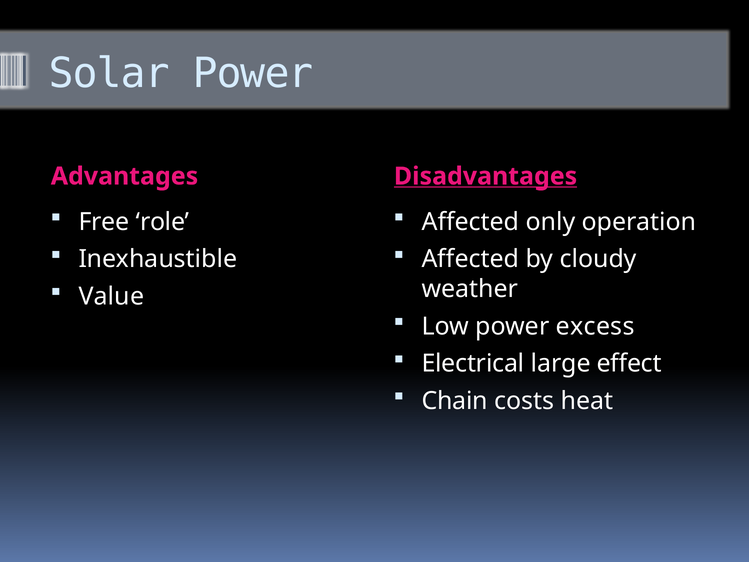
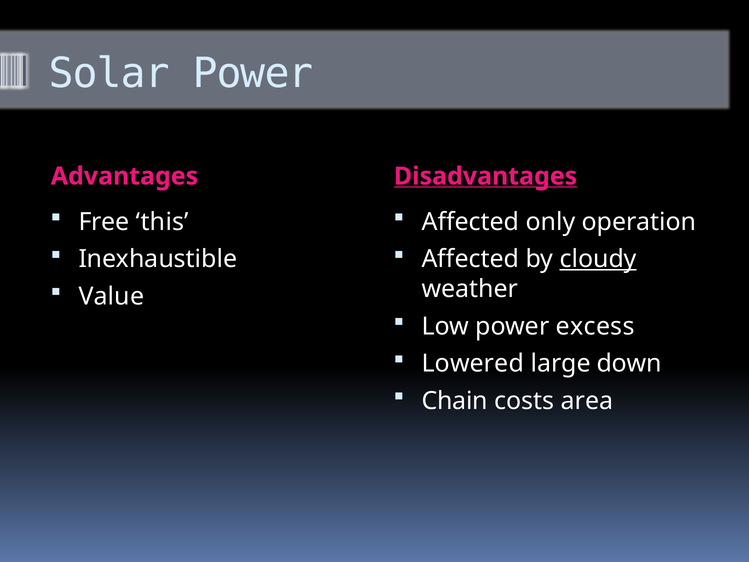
role: role -> this
cloudy underline: none -> present
Electrical: Electrical -> Lowered
effect: effect -> down
heat: heat -> area
